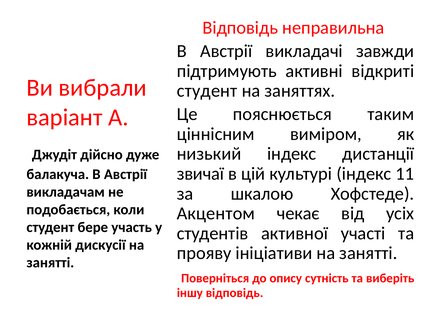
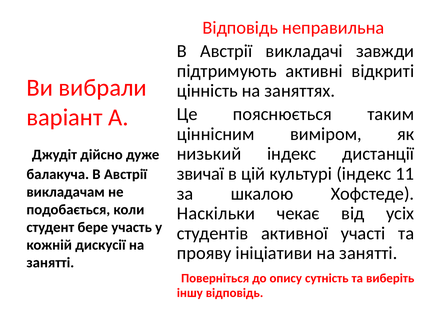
студент at (207, 91): студент -> цінність
Акцентом: Акцентом -> Наскільки
